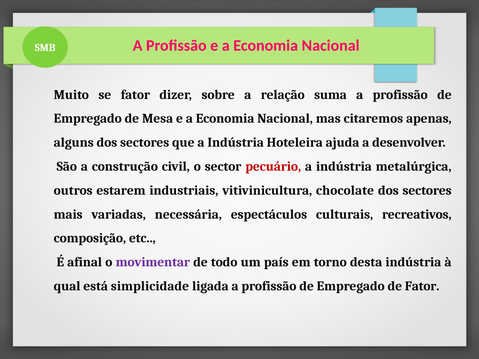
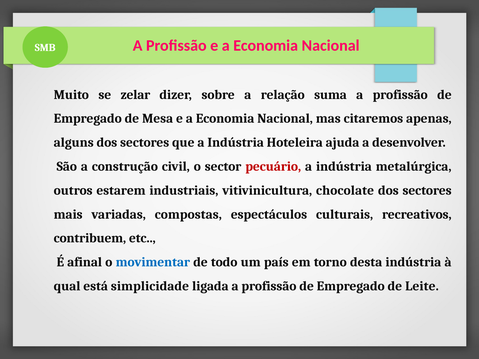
se fator: fator -> zelar
necessária: necessária -> compostas
composição: composição -> contribuem
movimentar colour: purple -> blue
de Fator: Fator -> Leite
